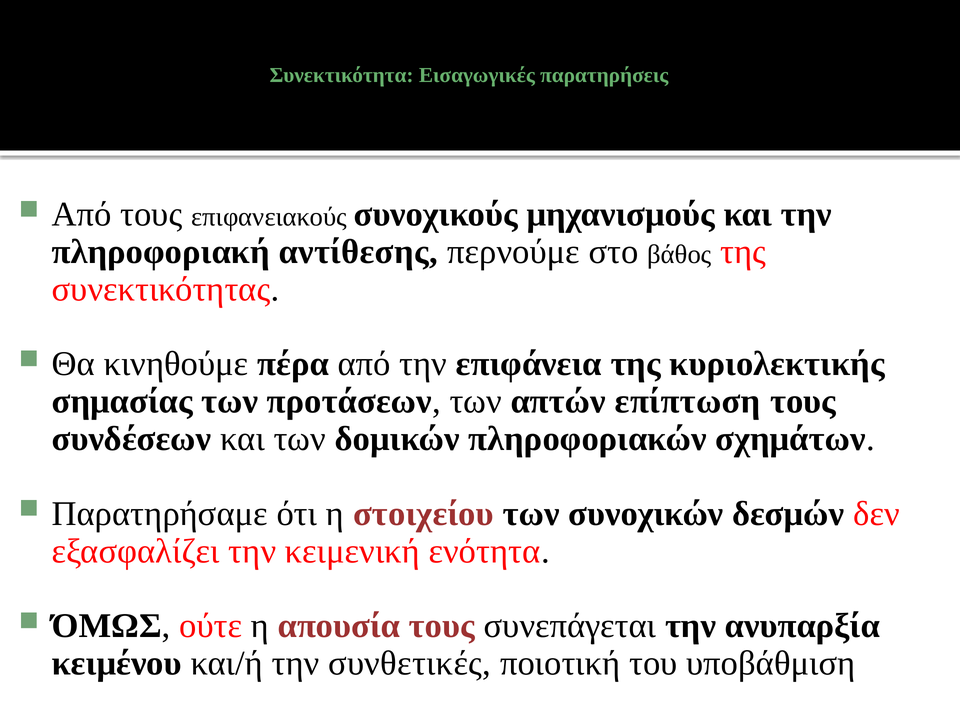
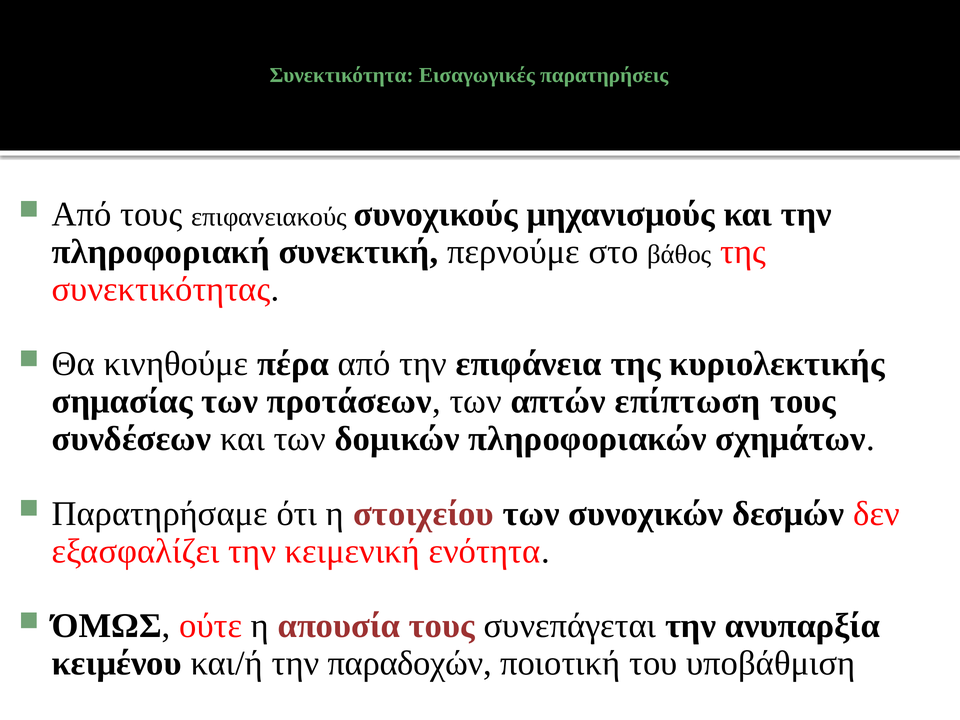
αντίθεσης: αντίθεσης -> συνεκτική
συνθετικές: συνθετικές -> παραδοχών
